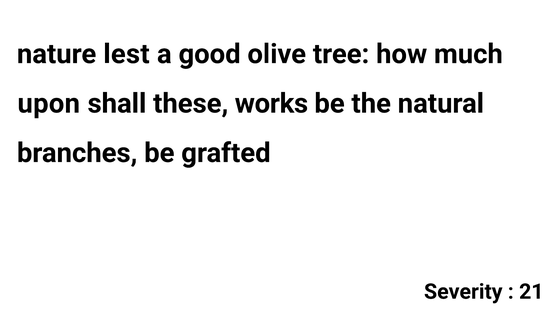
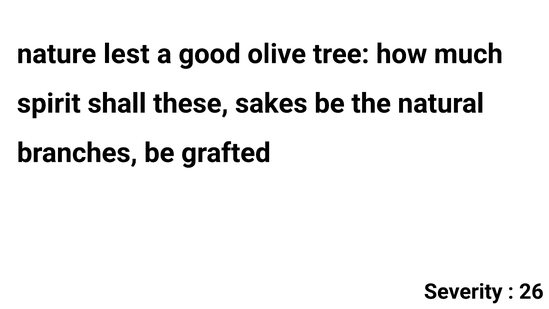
upon: upon -> spirit
works: works -> sakes
21: 21 -> 26
